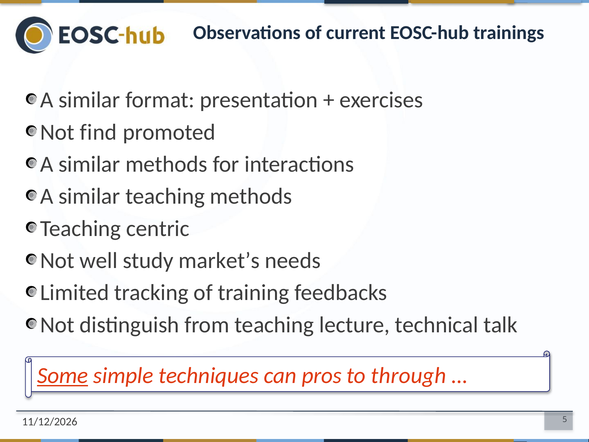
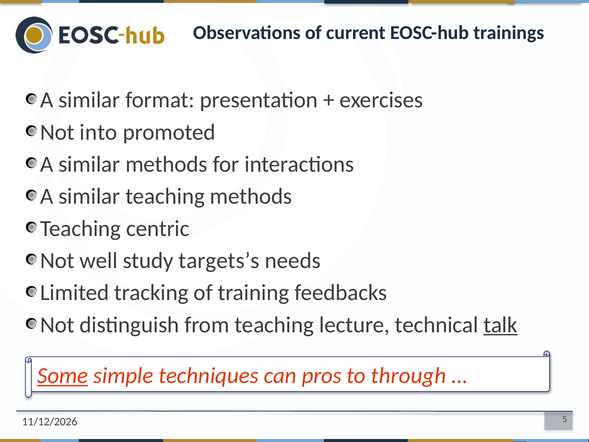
find: find -> into
market’s: market’s -> targets’s
talk underline: none -> present
